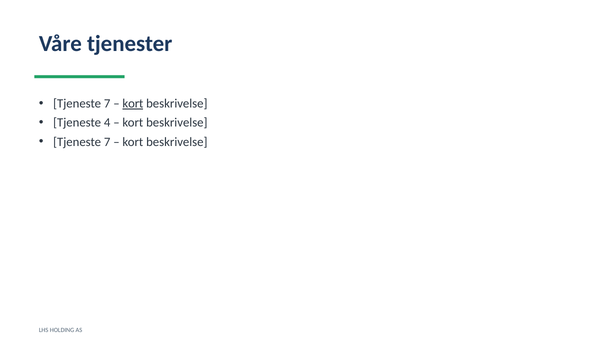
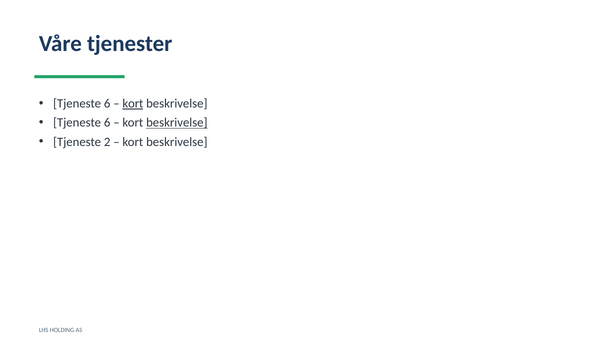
7 at (107, 103): 7 -> 6
4 at (107, 123): 4 -> 6
beskrivelse at (177, 123) underline: none -> present
7 at (107, 142): 7 -> 2
